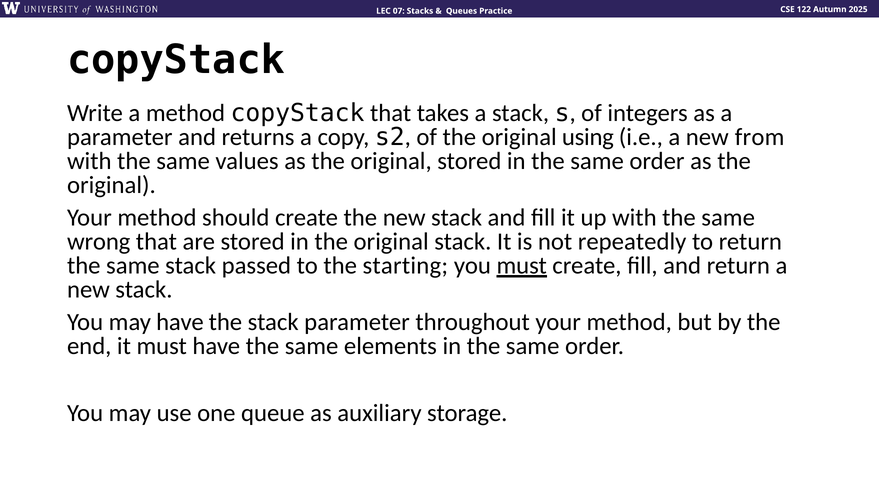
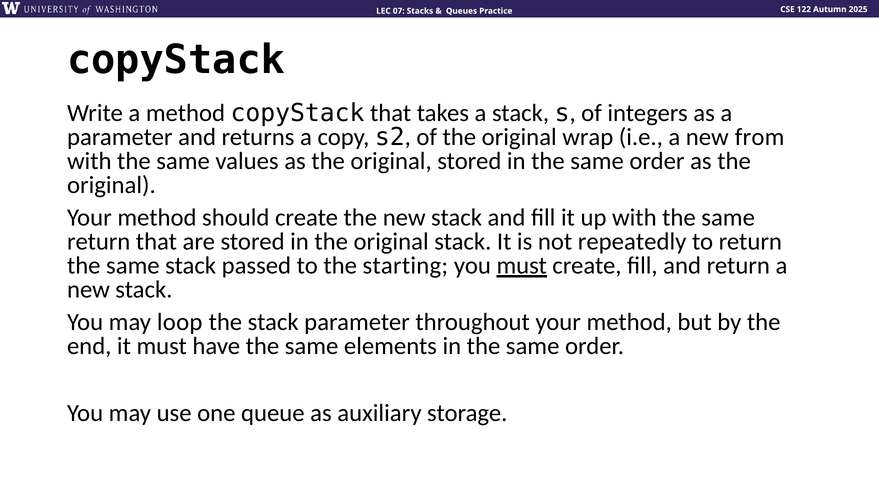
using: using -> wrap
wrong at (99, 242): wrong -> return
may have: have -> loop
